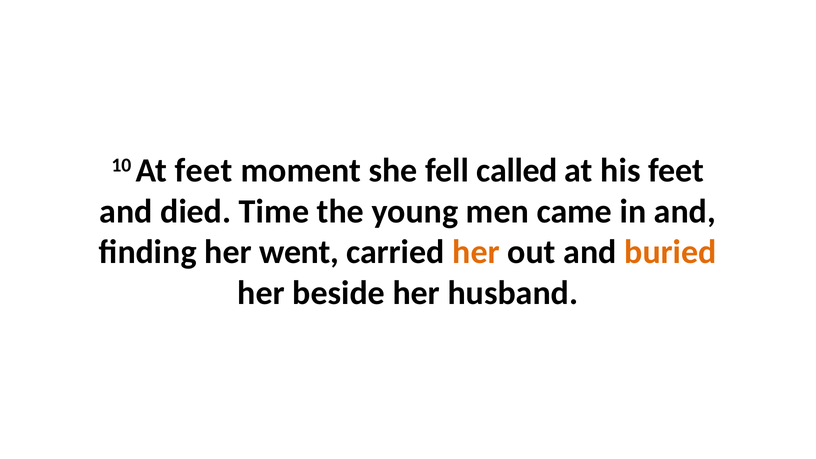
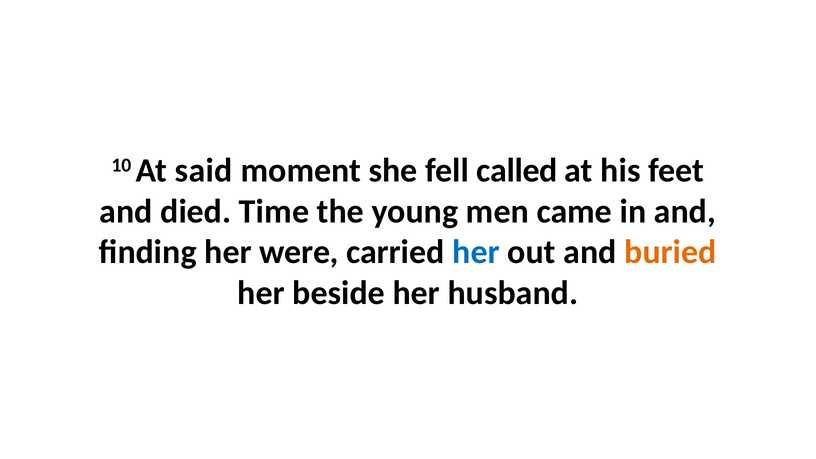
At feet: feet -> said
went: went -> were
her at (476, 252) colour: orange -> blue
